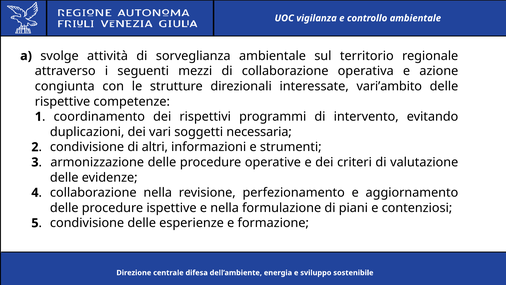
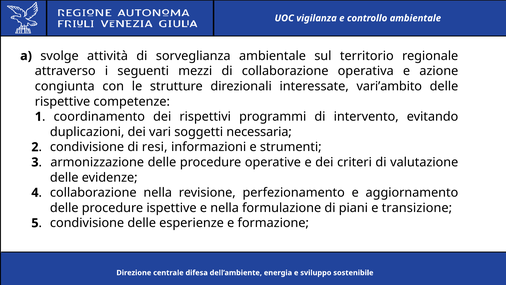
altri: altri -> resi
contenziosi: contenziosi -> transizione
